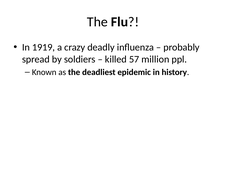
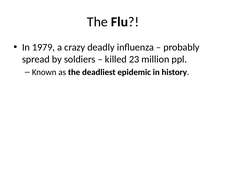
1919: 1919 -> 1979
57: 57 -> 23
